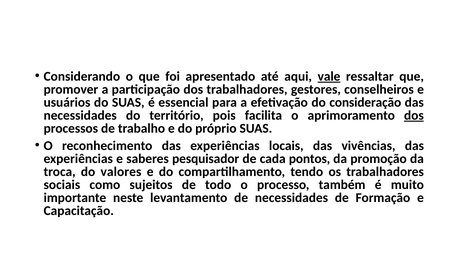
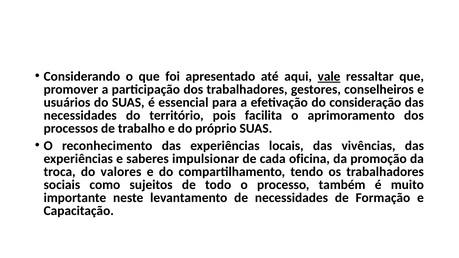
dos at (414, 116) underline: present -> none
pesquisador: pesquisador -> impulsionar
pontos: pontos -> oficina
